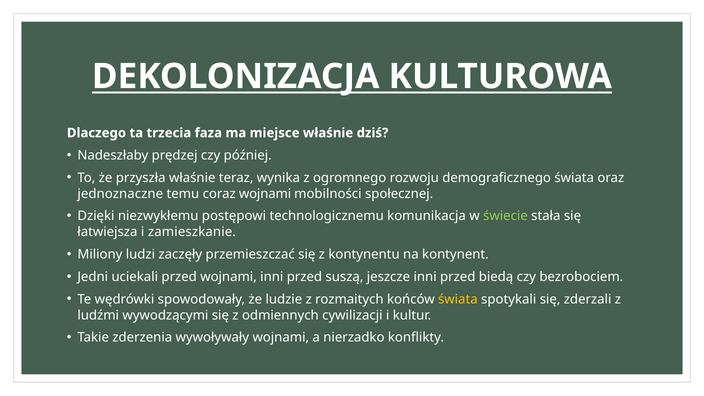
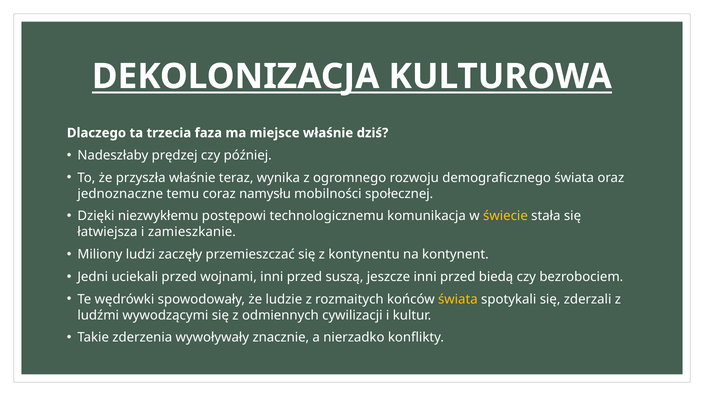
coraz wojnami: wojnami -> namysłu
świecie colour: light green -> yellow
wywoływały wojnami: wojnami -> znacznie
